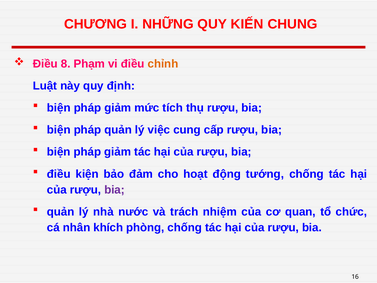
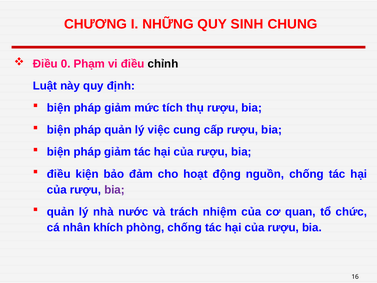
KIẾN: KIẾN -> SINH
8: 8 -> 0
chỉnh colour: orange -> black
tướng: tướng -> nguồn
